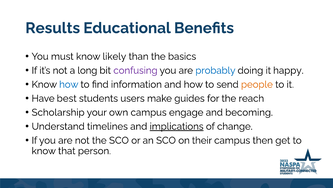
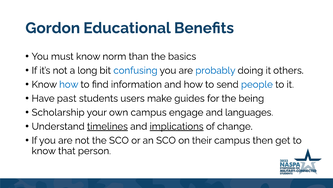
Results: Results -> Gordon
likely: likely -> norm
confusing colour: purple -> blue
happy: happy -> others
people colour: orange -> blue
best: best -> past
reach: reach -> being
becoming: becoming -> languages
timelines underline: none -> present
